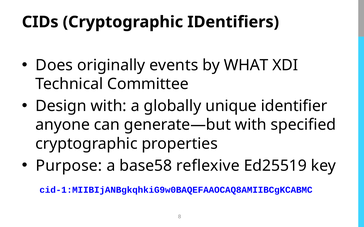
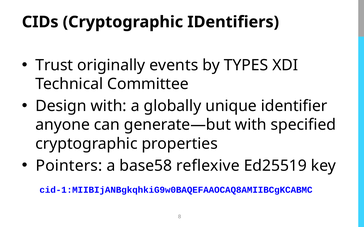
Does: Does -> Trust
WHAT: WHAT -> TYPES
Purpose: Purpose -> Pointers
